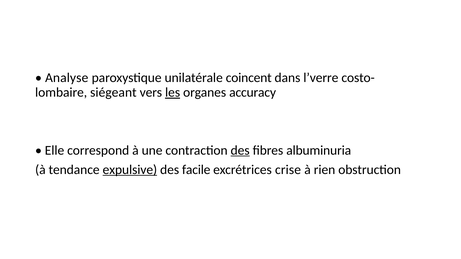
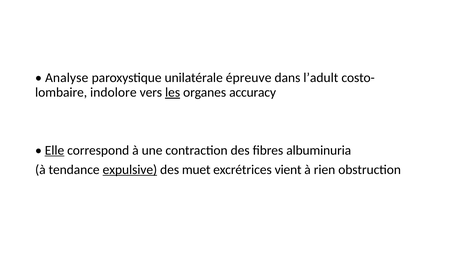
coincent: coincent -> épreuve
l’verre: l’verre -> l’adult
siégeant: siégeant -> indolore
Elle underline: none -> present
des at (240, 150) underline: present -> none
facile: facile -> muet
crise: crise -> vient
